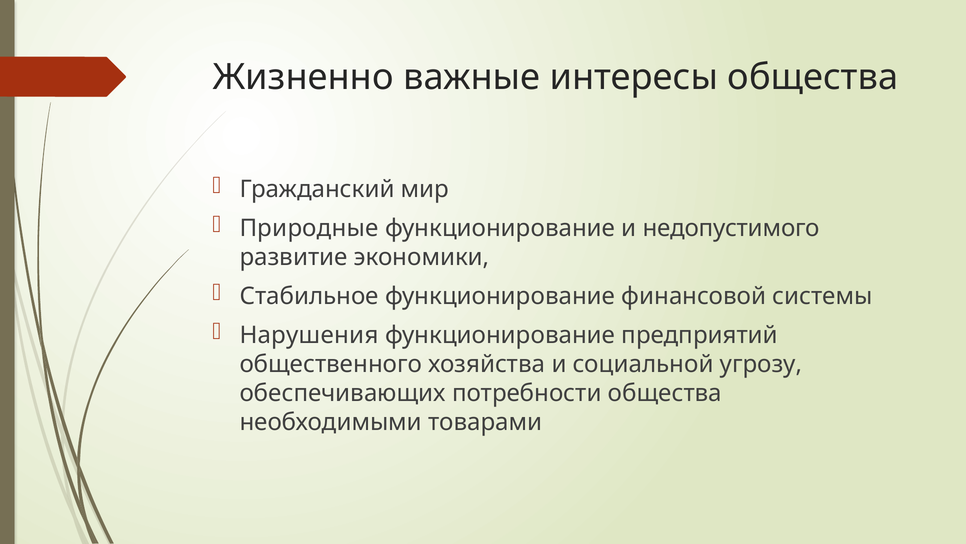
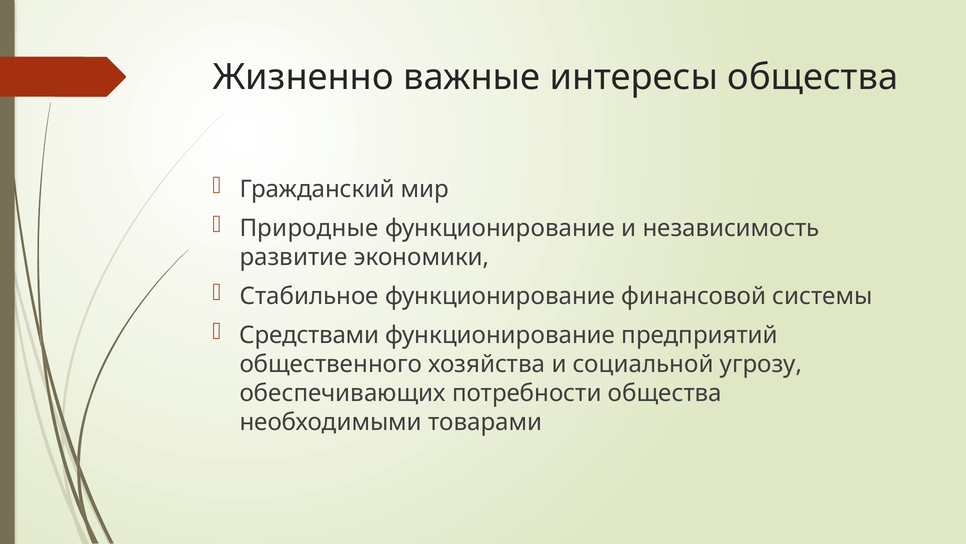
недопустимого: недопустимого -> независимость
Нарушения: Нарушения -> Средствами
